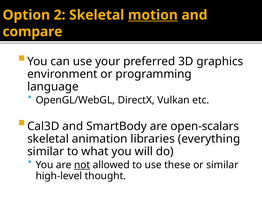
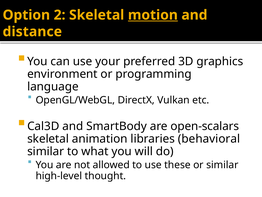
compare: compare -> distance
everything: everything -> behavioral
not underline: present -> none
